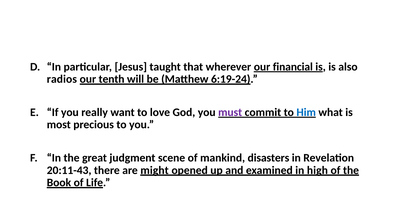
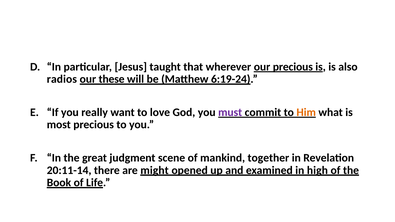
our financial: financial -> precious
tenth: tenth -> these
Him colour: blue -> orange
disasters: disasters -> together
20:11-43: 20:11-43 -> 20:11-14
